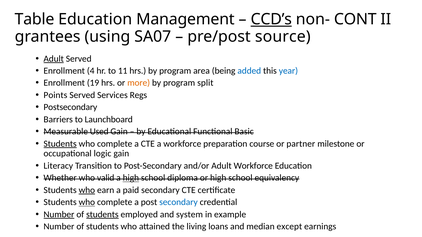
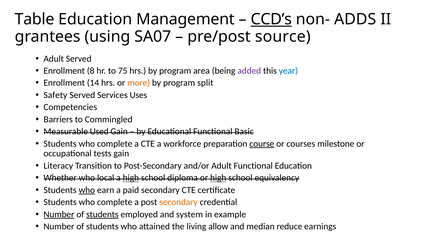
CONT: CONT -> ADDS
Adult at (54, 59) underline: present -> none
4: 4 -> 8
11: 11 -> 75
added colour: blue -> purple
19: 19 -> 14
Points: Points -> Safety
Regs: Regs -> Uses
Postsecondary: Postsecondary -> Competencies
Launchboard: Launchboard -> Commingled
Students at (60, 144) underline: present -> none
course underline: none -> present
partner: partner -> courses
logic: logic -> tests
Adult Workforce: Workforce -> Functional
valid: valid -> local
high at (218, 178) underline: none -> present
who at (87, 202) underline: present -> none
secondary at (178, 202) colour: blue -> orange
loans: loans -> allow
except: except -> reduce
